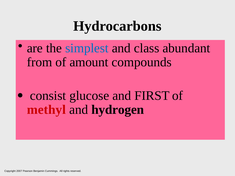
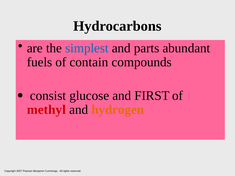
class: class -> parts
from: from -> fuels
amount: amount -> contain
hydrogen colour: black -> orange
